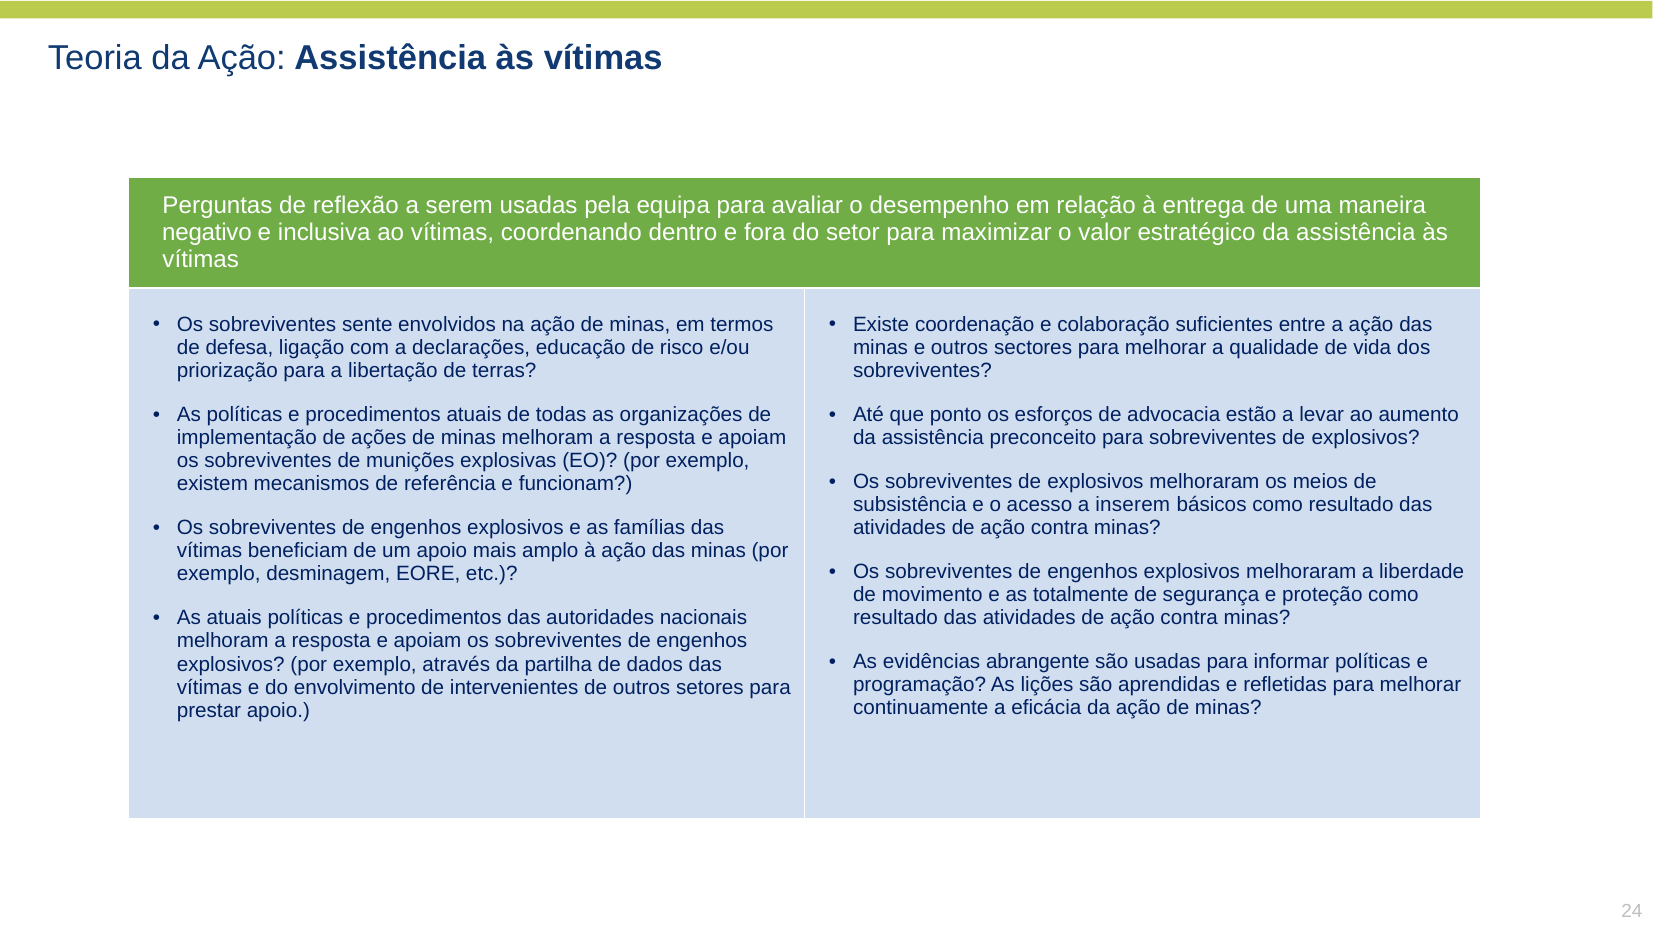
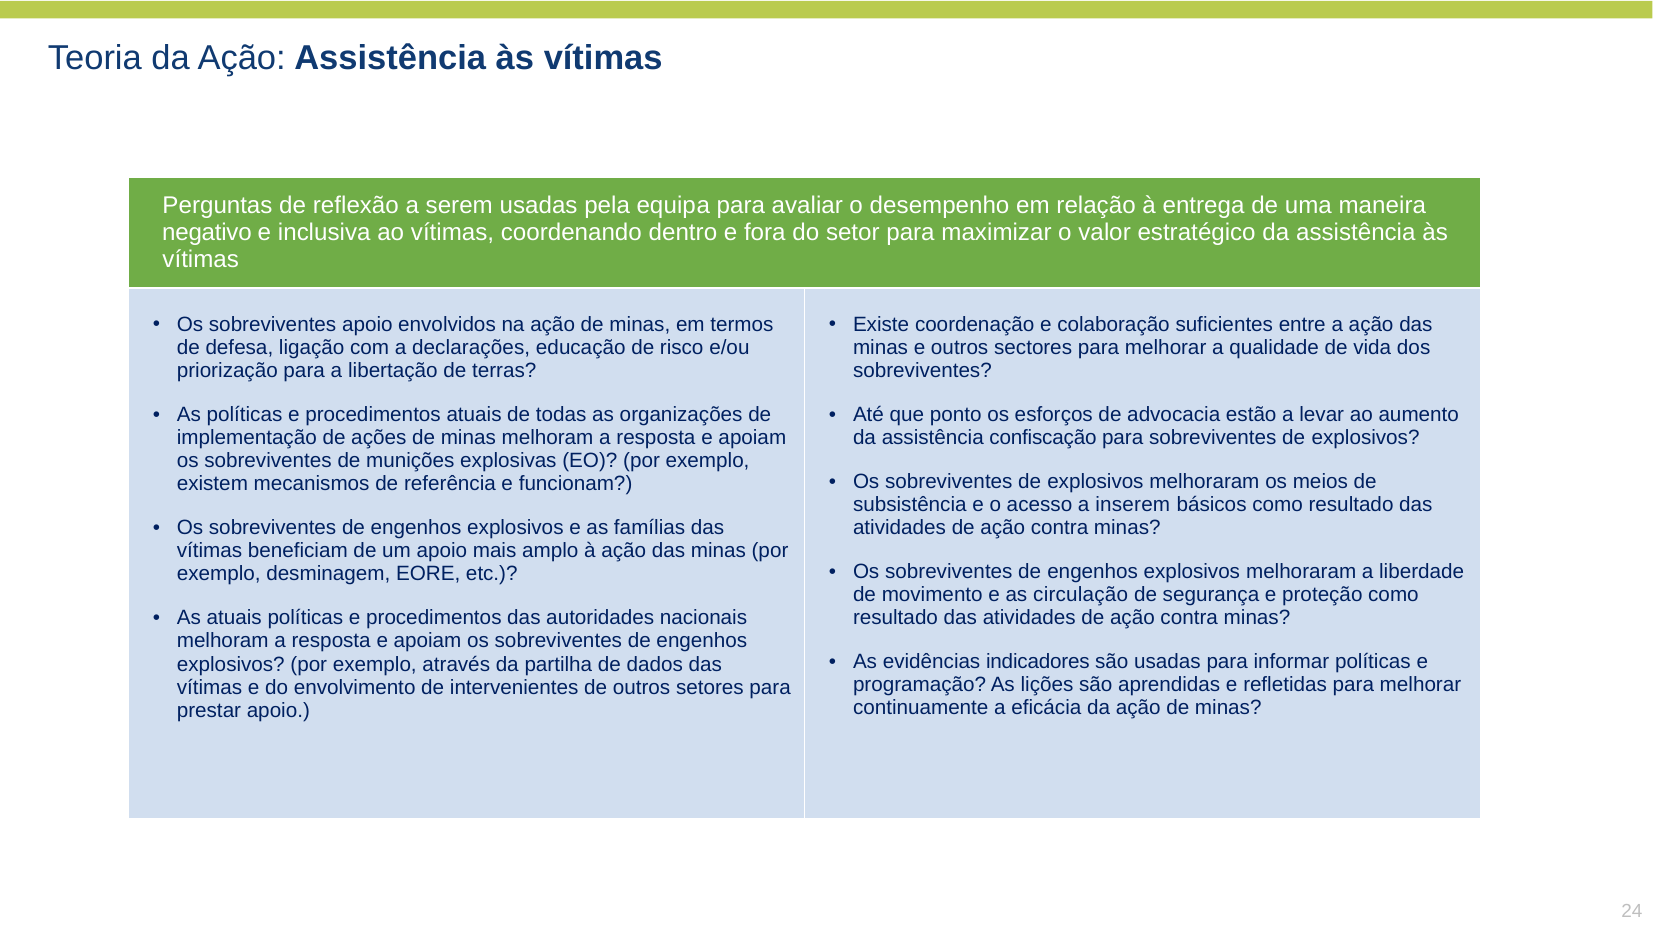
sobreviventes sente: sente -> apoio
preconceito: preconceito -> confiscação
totalmente: totalmente -> circulação
abrangente: abrangente -> indicadores
